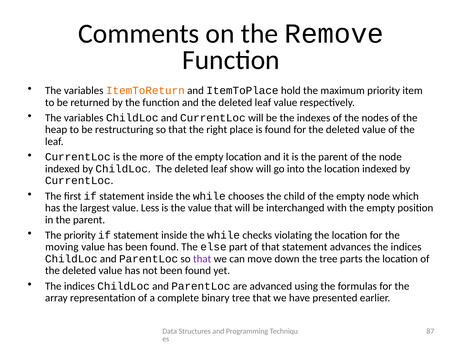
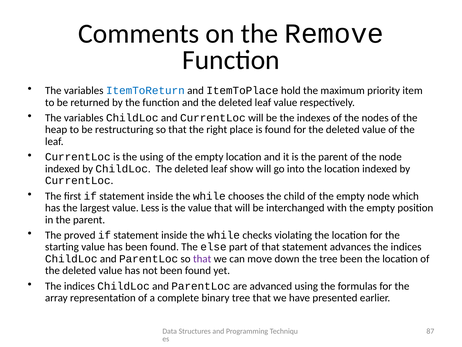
ItemToReturn colour: orange -> blue
the more: more -> using
The priority: priority -> proved
moving: moving -> starting
tree parts: parts -> been
